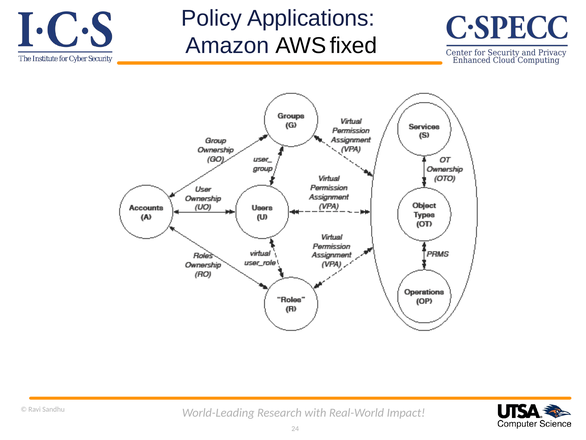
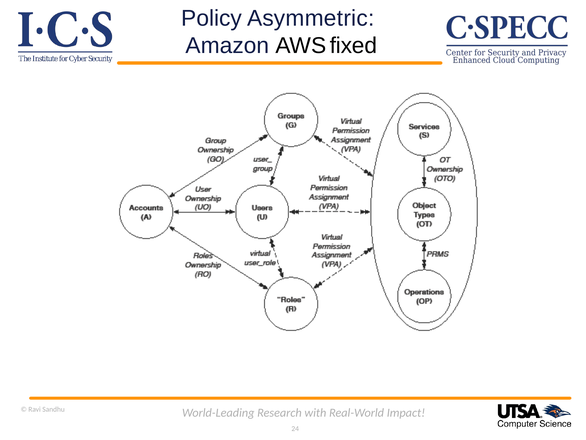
Applications: Applications -> Asymmetric
